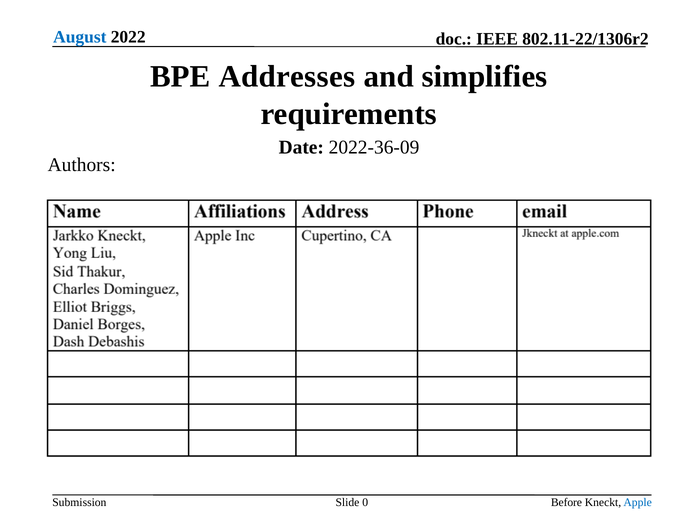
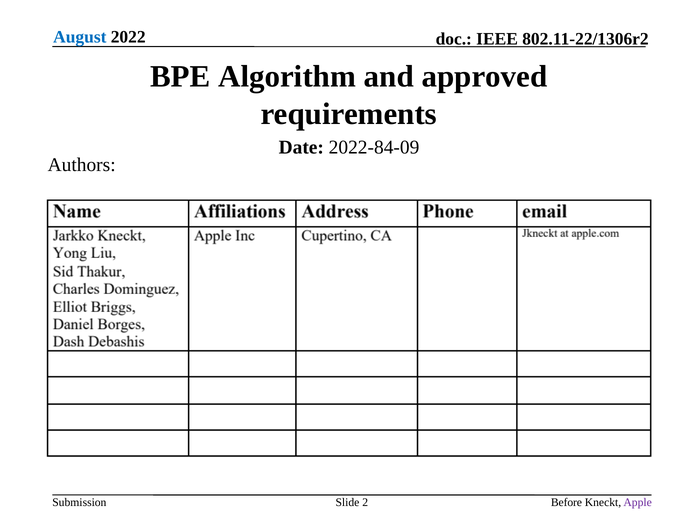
Addresses: Addresses -> Algorithm
simplifies: simplifies -> approved
2022-36-09: 2022-36-09 -> 2022-84-09
0: 0 -> 2
Apple colour: blue -> purple
